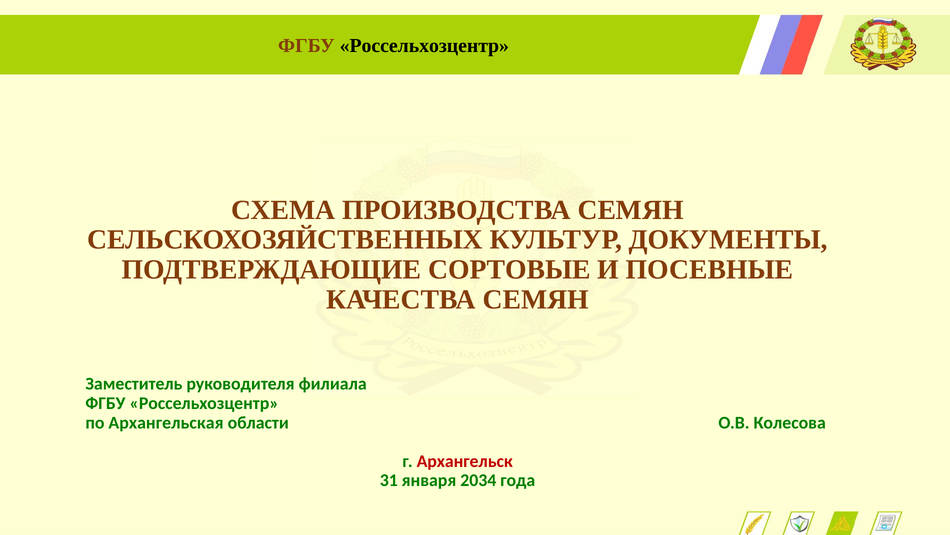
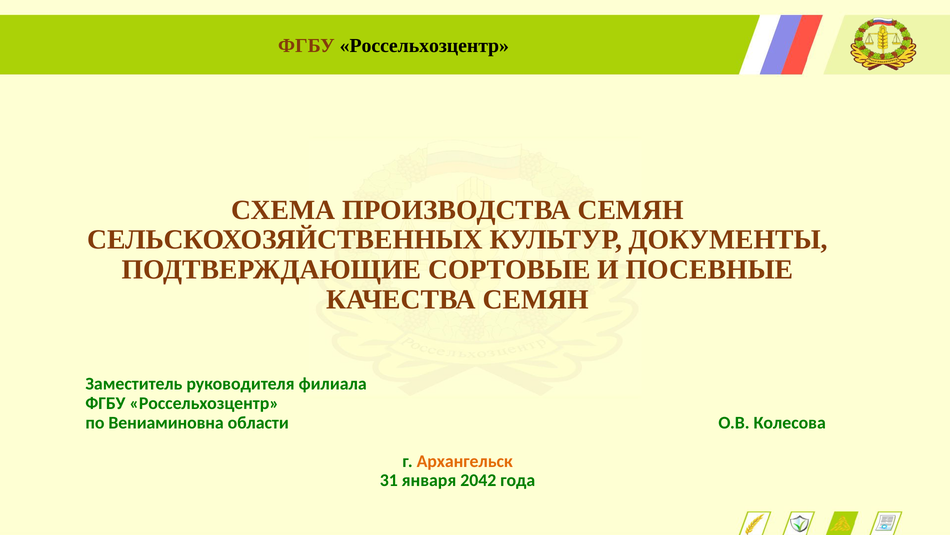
Архангельская: Архангельская -> Вениаминовна
Архангельск colour: red -> orange
2034: 2034 -> 2042
